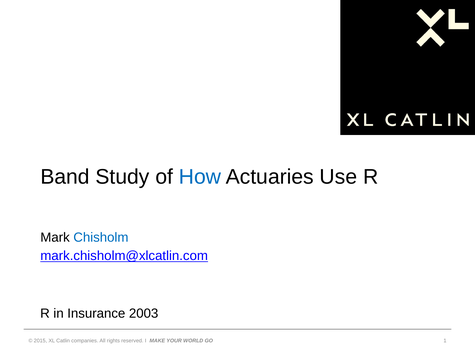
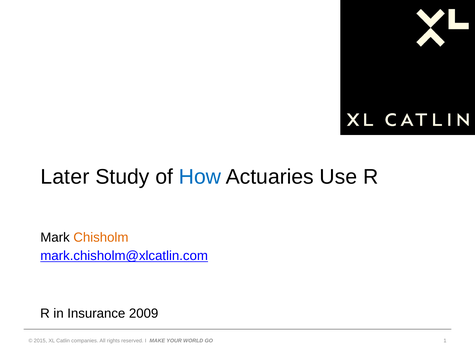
Band: Band -> Later
Chisholm colour: blue -> orange
2003: 2003 -> 2009
